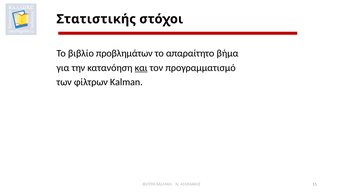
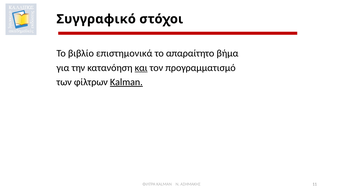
Στατιστικής: Στατιστικής -> Συγγραφικό
προβλημάτων: προβλημάτων -> επιστημονικά
Kalman at (126, 82) underline: none -> present
